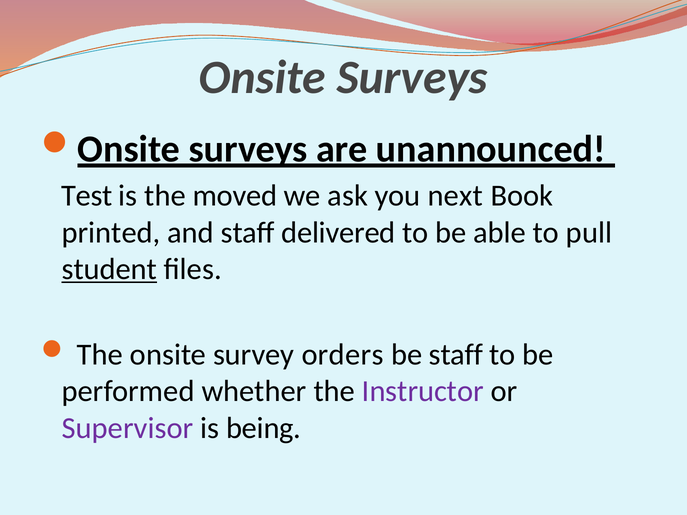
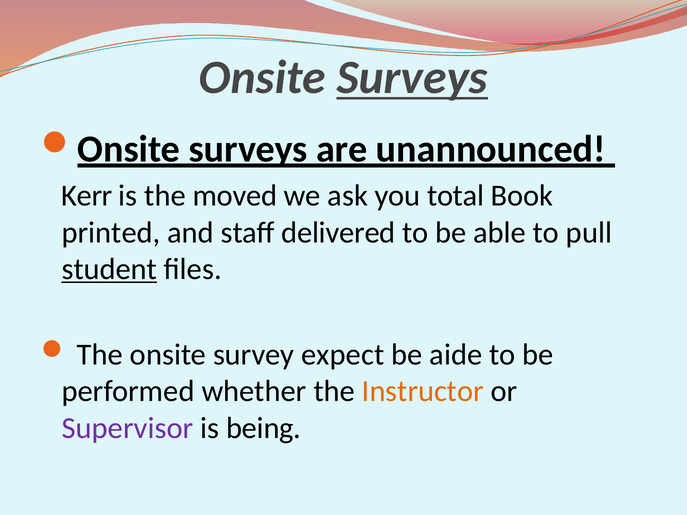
Surveys at (412, 78) underline: none -> present
Test: Test -> Kerr
next: next -> total
orders: orders -> expect
be staff: staff -> aide
Instructor colour: purple -> orange
